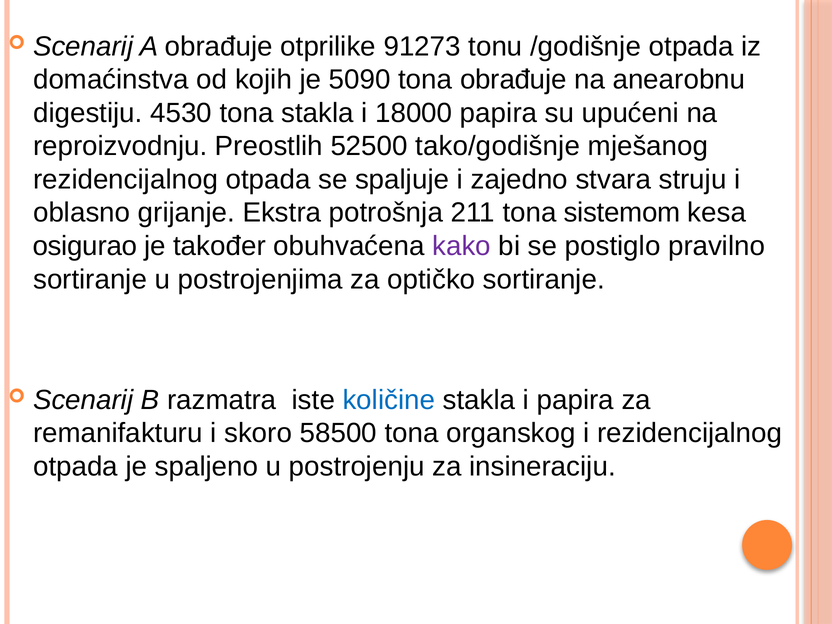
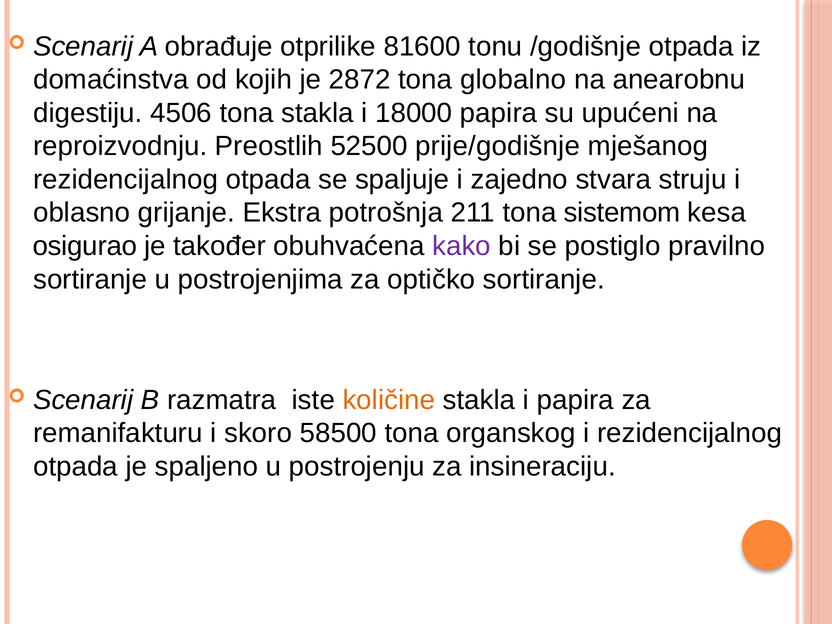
91273: 91273 -> 81600
5090: 5090 -> 2872
tona obrađuje: obrađuje -> globalno
4530: 4530 -> 4506
tako/godišnje: tako/godišnje -> prije/godišnje
količine colour: blue -> orange
